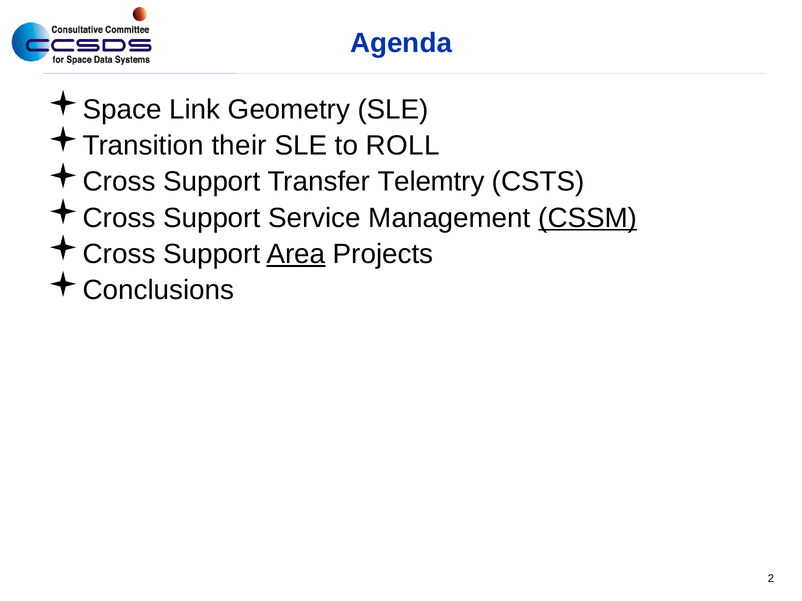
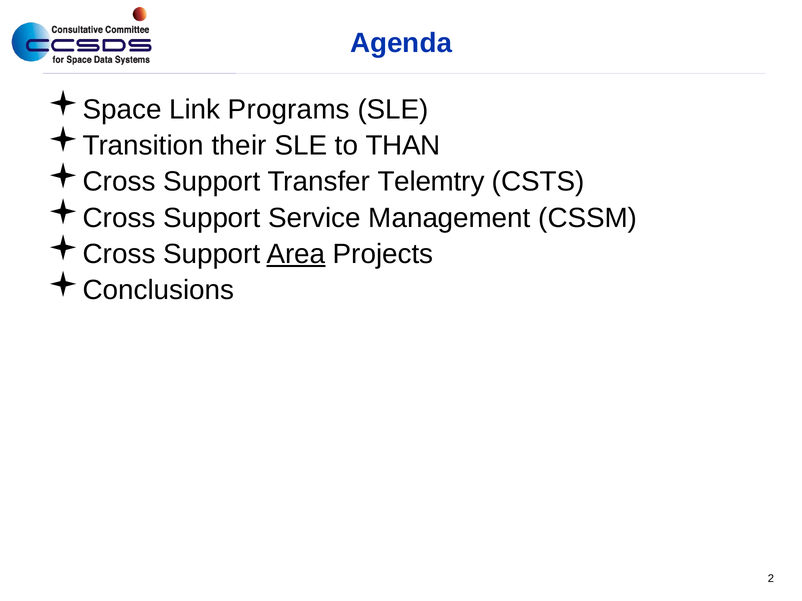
Geometry: Geometry -> Programs
ROLL: ROLL -> THAN
CSSM underline: present -> none
